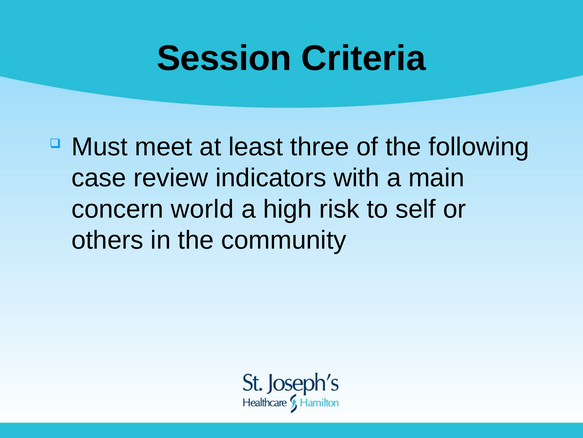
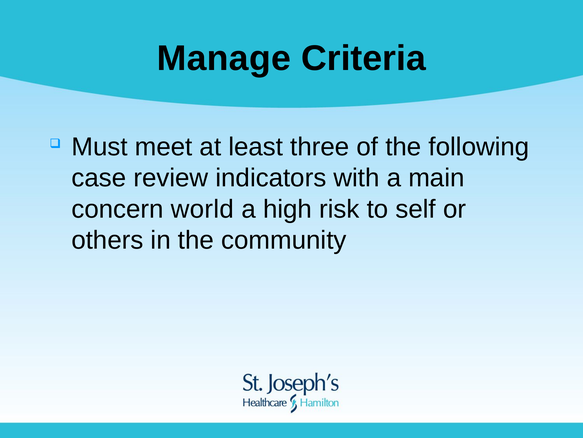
Session: Session -> Manage
